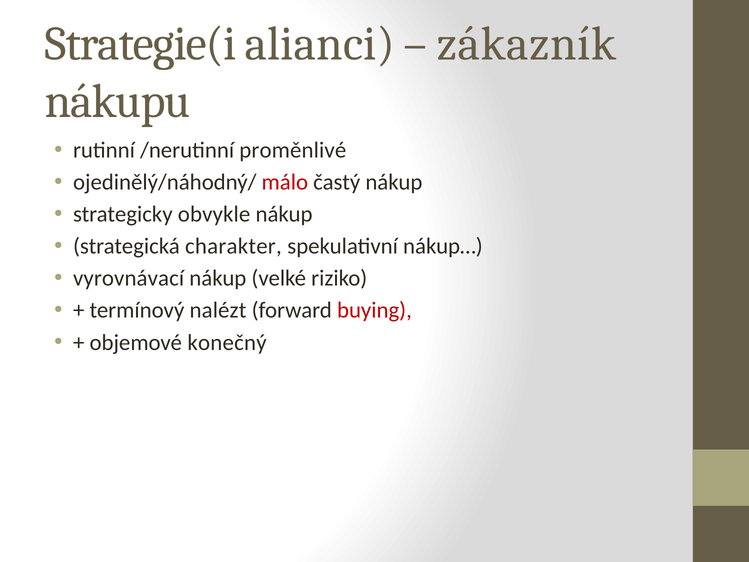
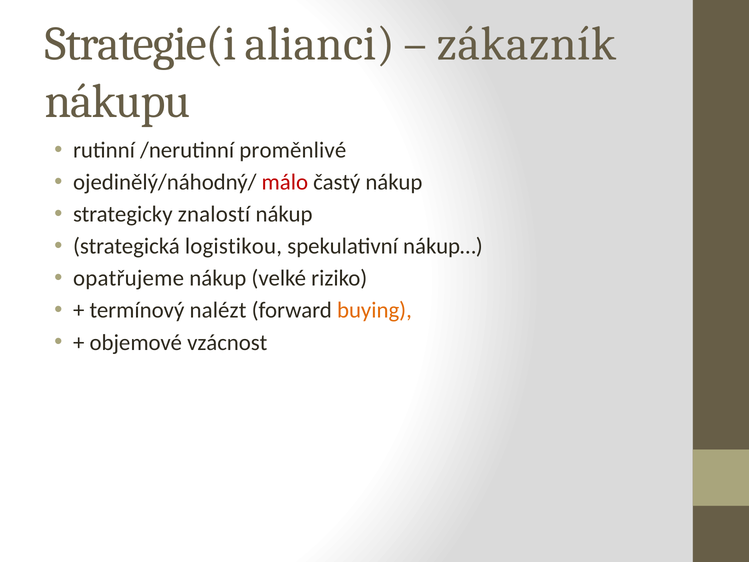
obvykle: obvykle -> znalostí
charakter: charakter -> logistikou
vyrovnávací: vyrovnávací -> opatřujeme
buying colour: red -> orange
konečný: konečný -> vzácnost
